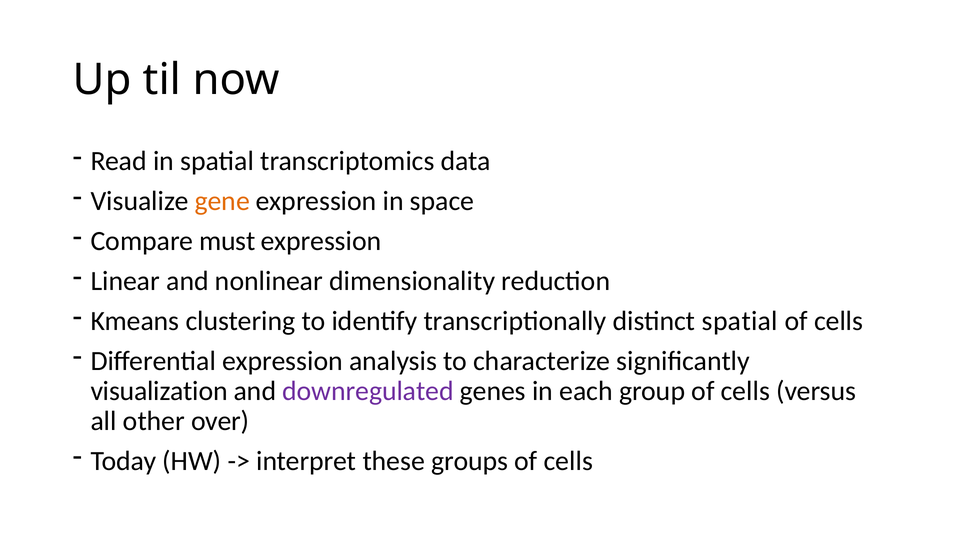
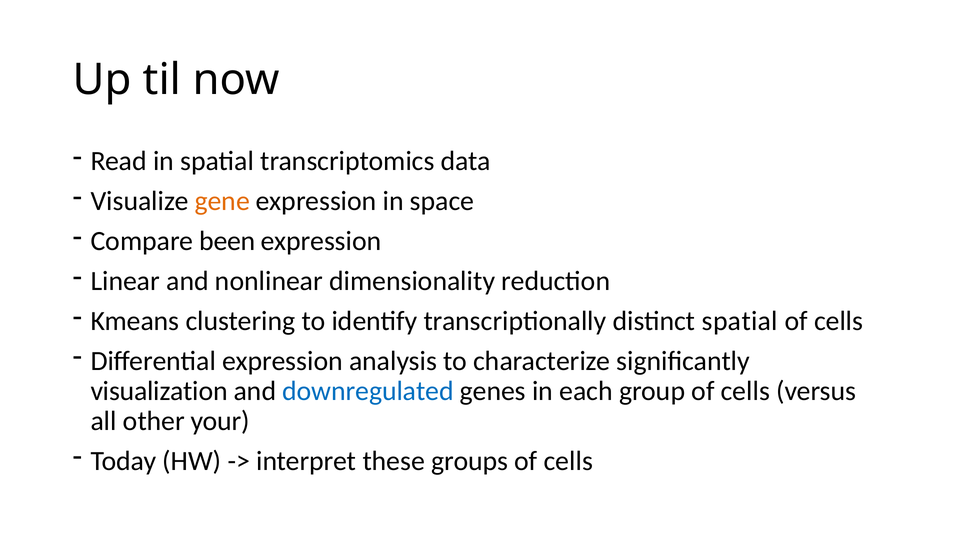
must: must -> been
downregulated colour: purple -> blue
over: over -> your
